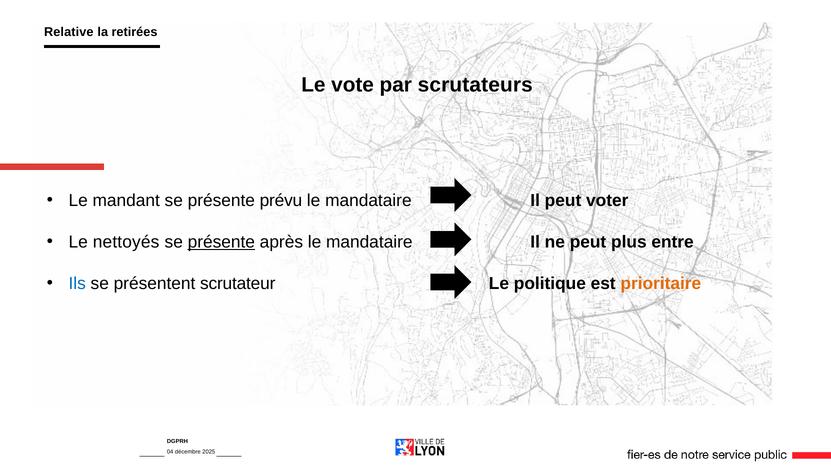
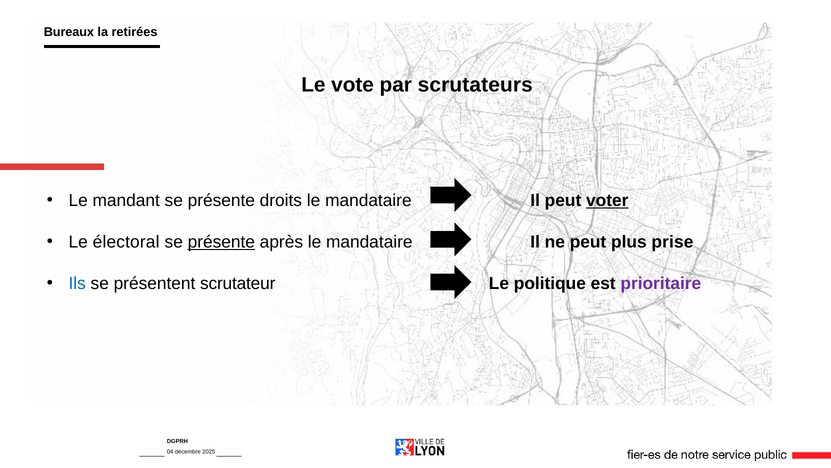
Relative: Relative -> Bureaux
prévu: prévu -> droits
voter underline: none -> present
nettoyés: nettoyés -> électoral
entre: entre -> prise
prioritaire colour: orange -> purple
